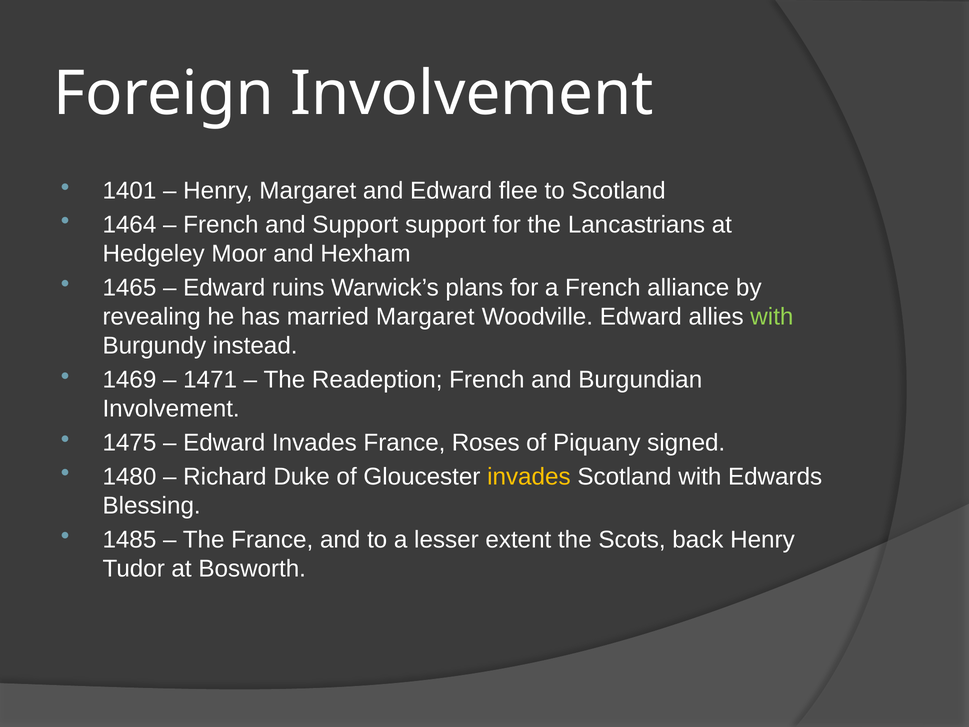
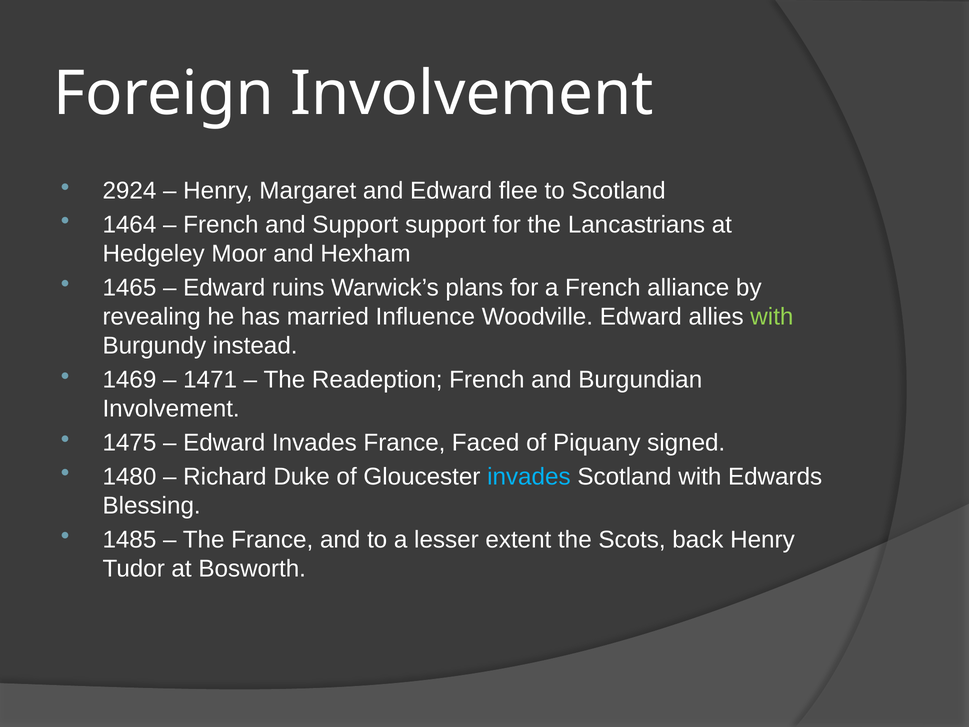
1401: 1401 -> 2924
married Margaret: Margaret -> Influence
Roses: Roses -> Faced
invades at (529, 476) colour: yellow -> light blue
